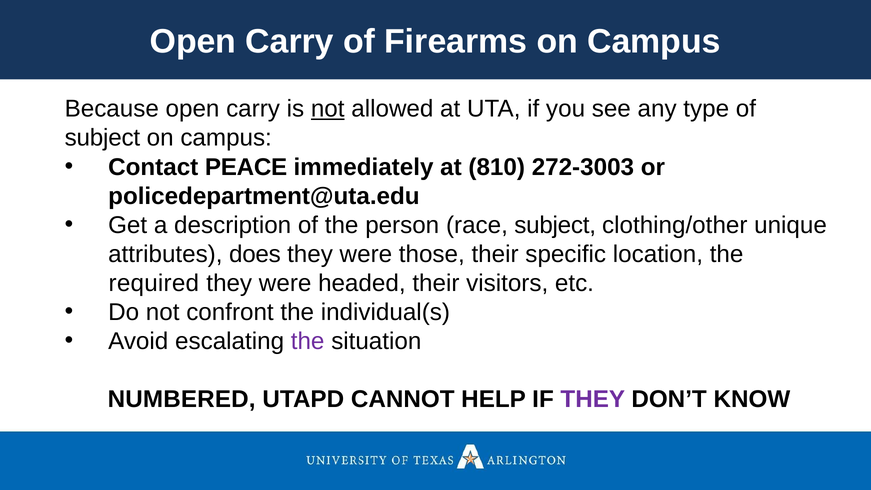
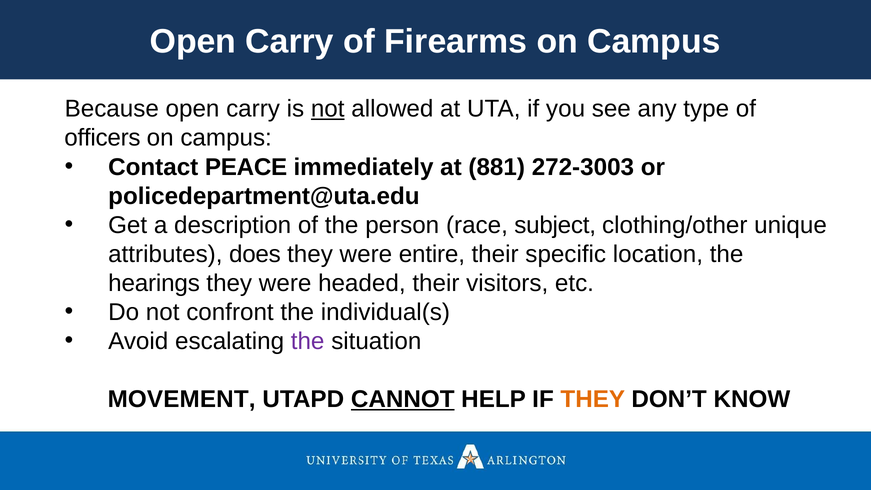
subject at (102, 138): subject -> officers
810: 810 -> 881
those: those -> entire
required: required -> hearings
NUMBERED: NUMBERED -> MOVEMENT
CANNOT underline: none -> present
THEY at (593, 399) colour: purple -> orange
